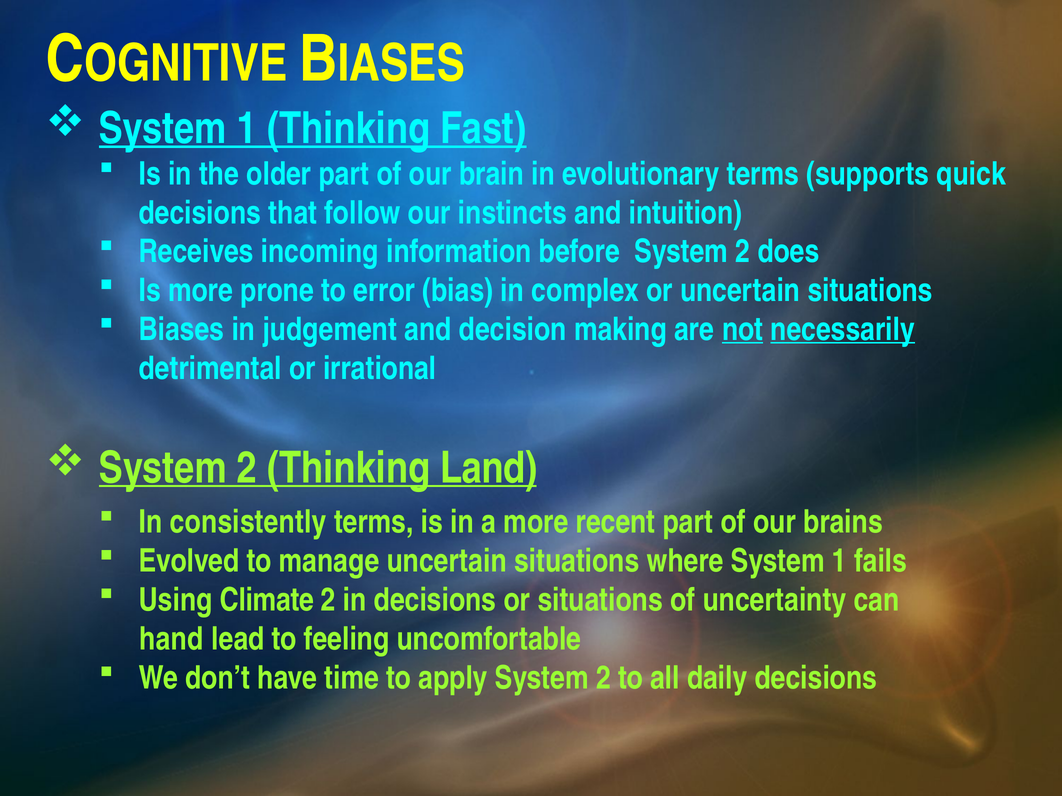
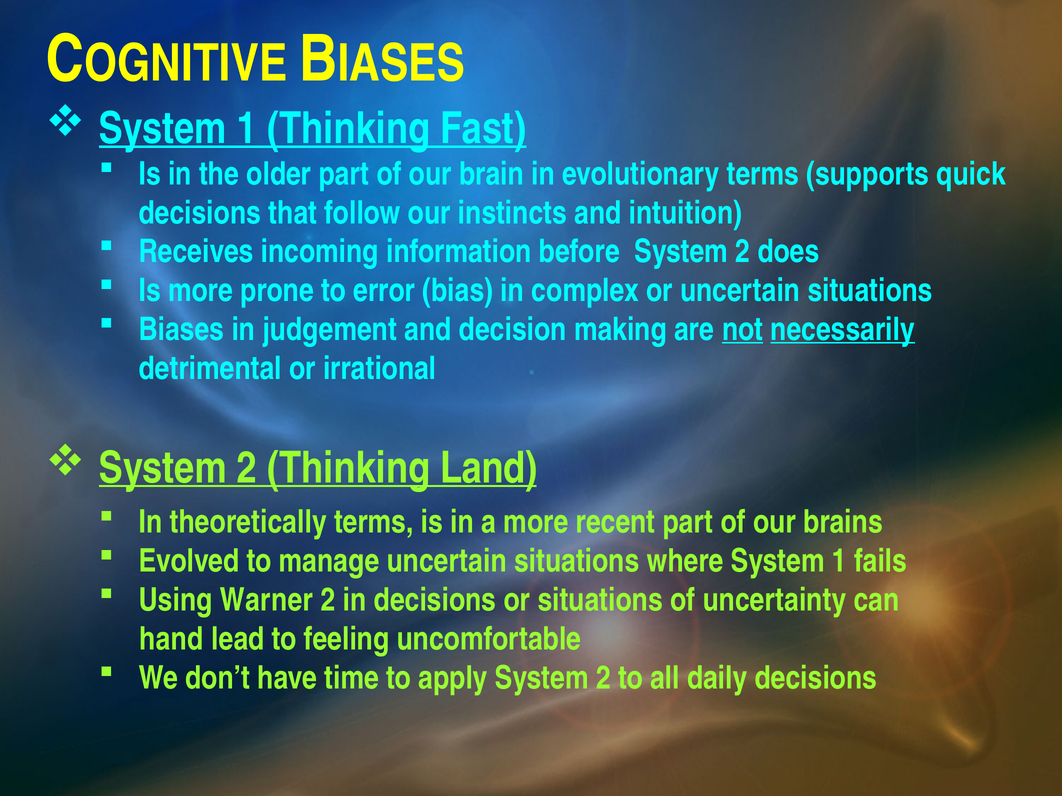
consistently: consistently -> theoretically
Climate: Climate -> Warner
